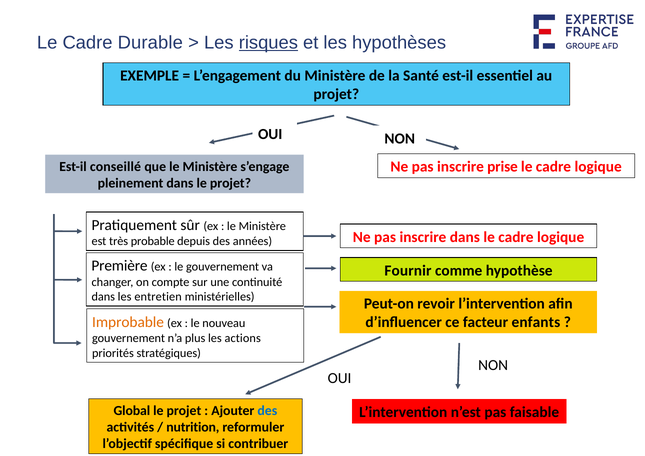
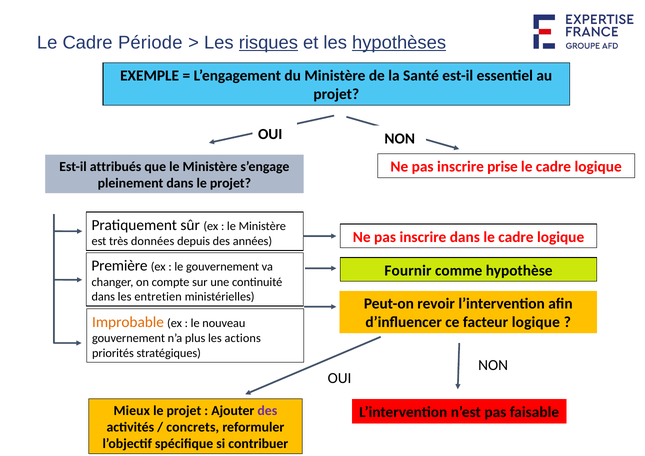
Durable: Durable -> Période
hypothèses underline: none -> present
conseillé: conseillé -> attribués
probable: probable -> données
facteur enfants: enfants -> logique
Global: Global -> Mieux
des at (267, 411) colour: blue -> purple
nutrition: nutrition -> concrets
